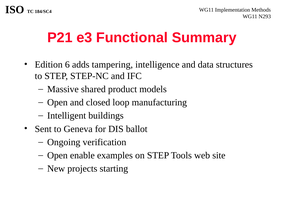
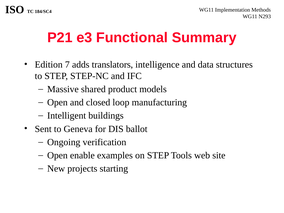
6: 6 -> 7
tampering: tampering -> translators
